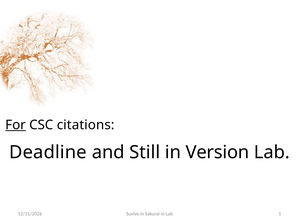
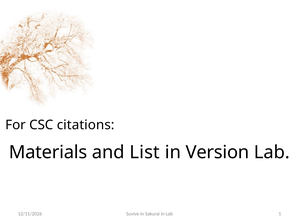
For underline: present -> none
Deadline: Deadline -> Materials
Still: Still -> List
